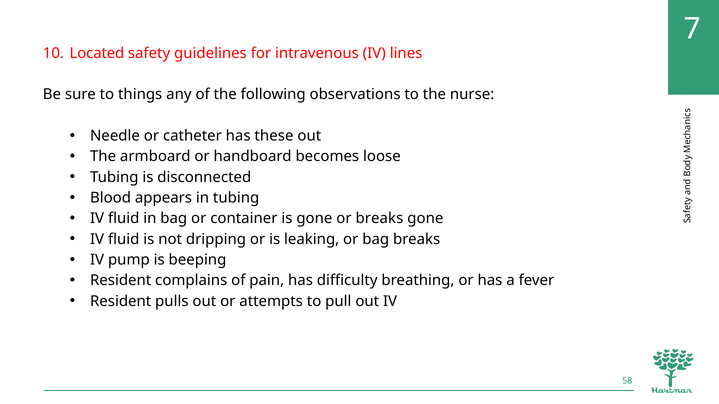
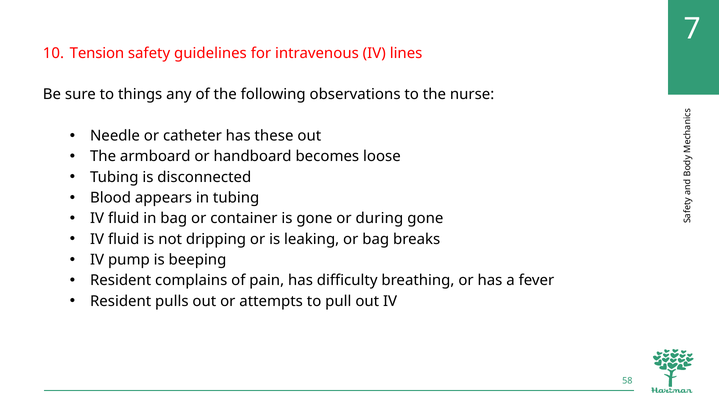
Located: Located -> Tension
or breaks: breaks -> during
